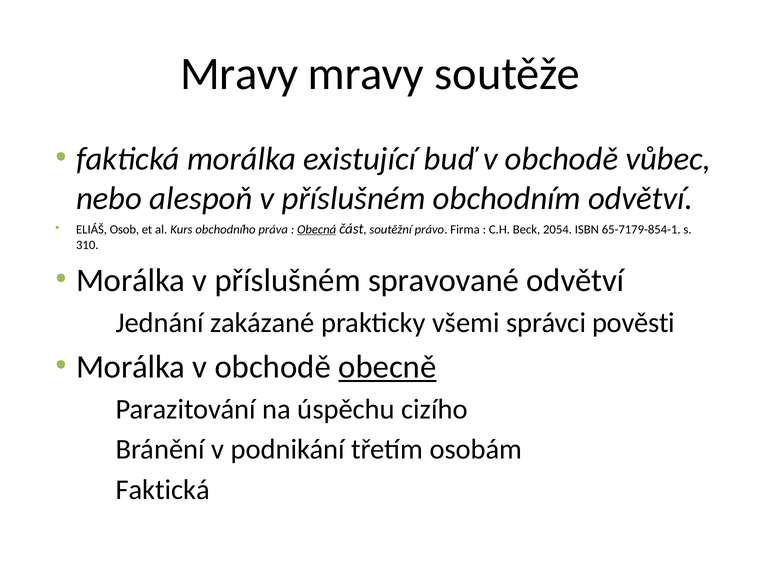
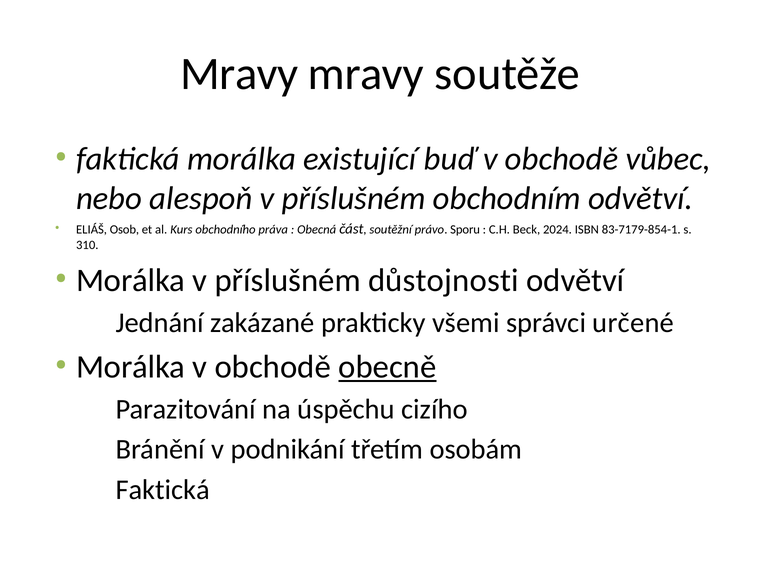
Obecná underline: present -> none
Firma: Firma -> Sporu
2054: 2054 -> 2024
65-7179-854-1: 65-7179-854-1 -> 83-7179-854-1
spravované: spravované -> důstojnosti
pověsti: pověsti -> určené
